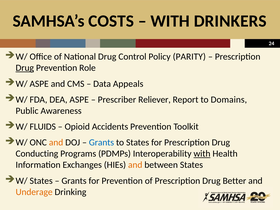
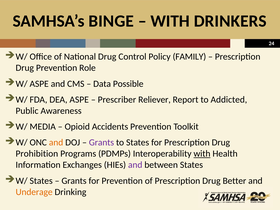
COSTS: COSTS -> BINGE
PARITY: PARITY -> FAMILY
Drug at (25, 68) underline: present -> none
Appeals: Appeals -> Possible
Domains: Domains -> Addicted
FLUIDS: FLUIDS -> MEDIA
Grants at (101, 143) colour: blue -> purple
Conducting: Conducting -> Prohibition
and at (135, 165) colour: orange -> purple
